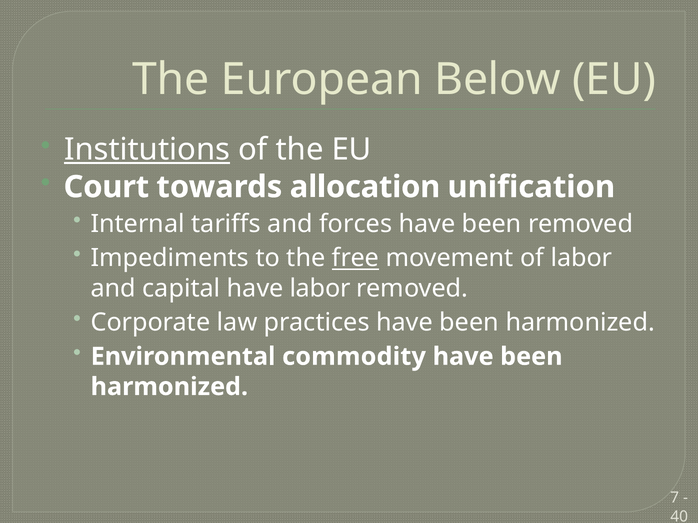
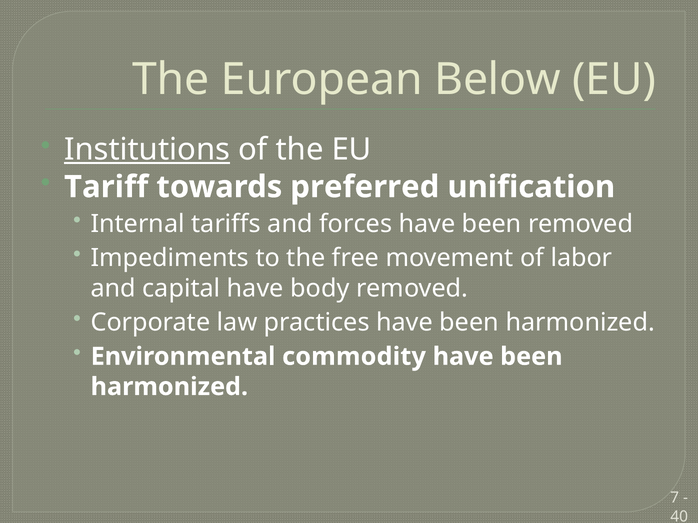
Court: Court -> Tariff
allocation: allocation -> preferred
free underline: present -> none
have labor: labor -> body
